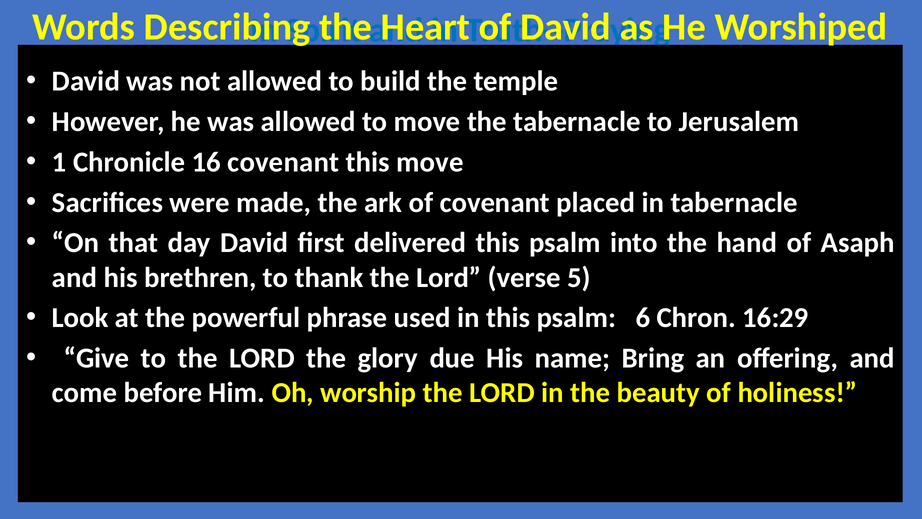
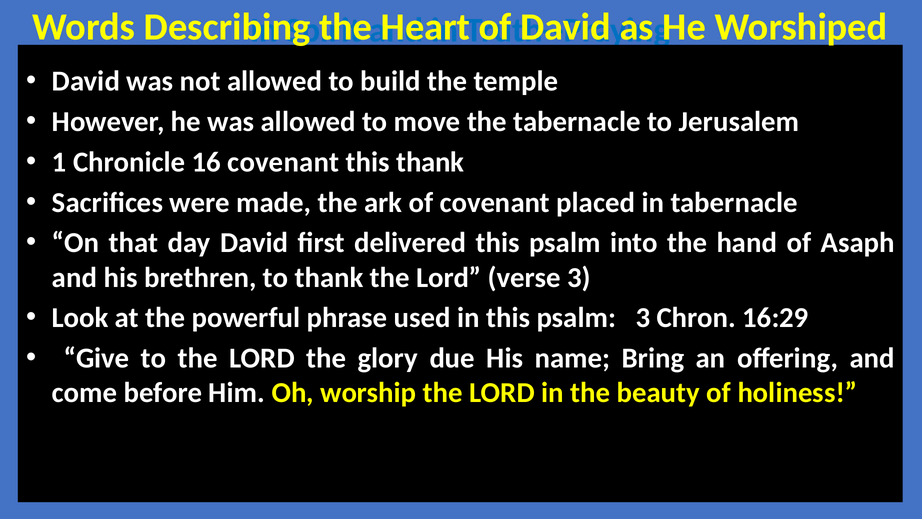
this move: move -> thank
verse 5: 5 -> 3
psalm 6: 6 -> 3
